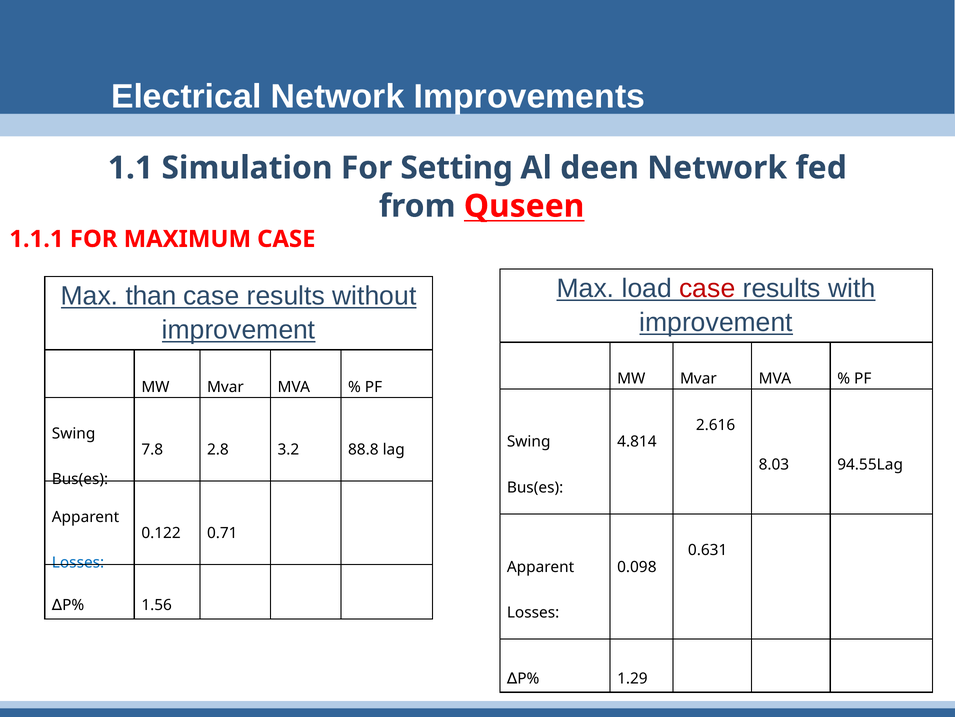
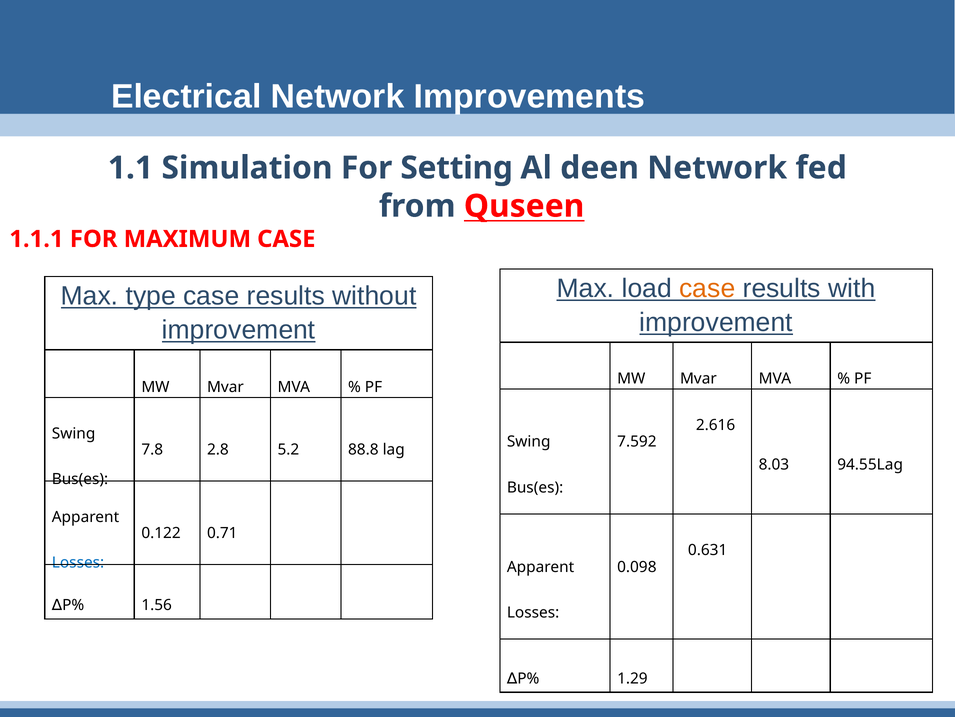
case at (707, 288) colour: red -> orange
than: than -> type
4.814: 4.814 -> 7.592
3.2: 3.2 -> 5.2
